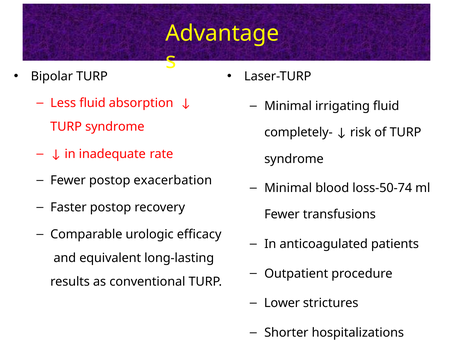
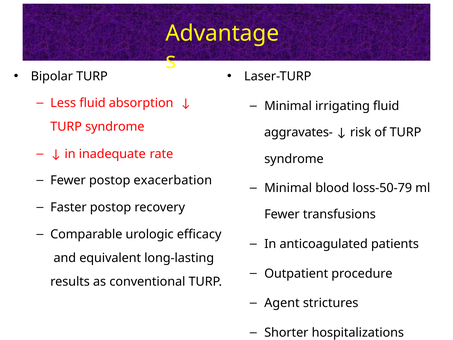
completely-: completely- -> aggravates-
loss-50-74: loss-50-74 -> loss-50-79
Lower: Lower -> Agent
